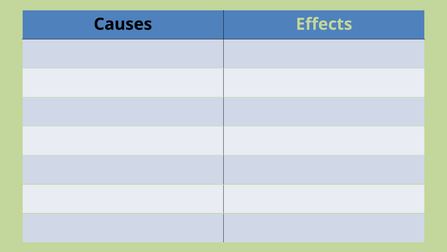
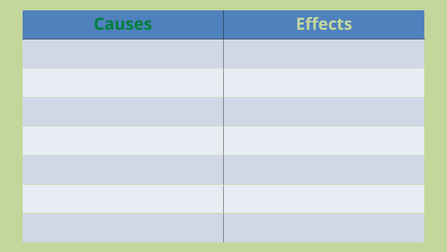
Causes colour: black -> green
